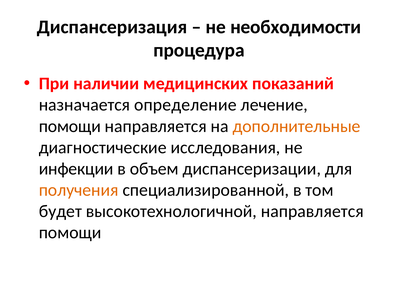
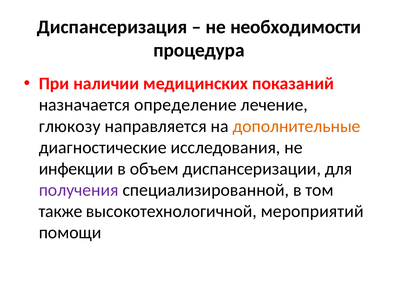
помощи at (70, 126): помощи -> глюкозу
получения colour: orange -> purple
будет: будет -> также
высокотехнологичной направляется: направляется -> мероприятий
